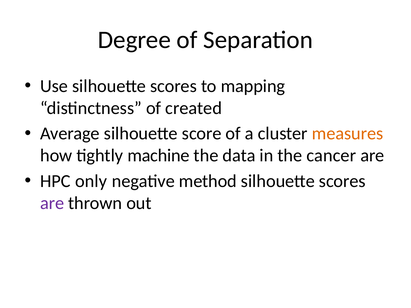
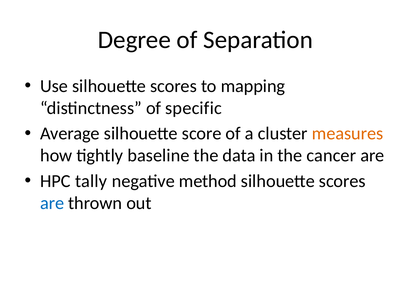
created: created -> specific
machine: machine -> baseline
only: only -> tally
are at (52, 203) colour: purple -> blue
